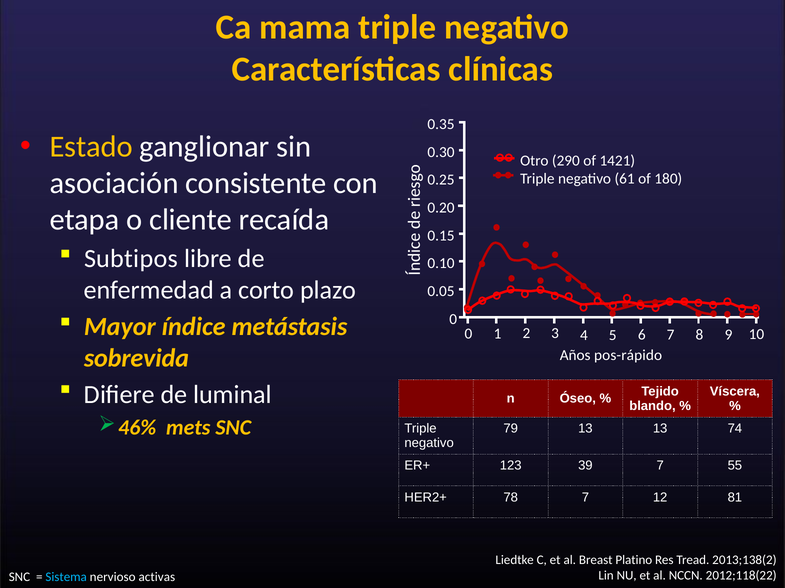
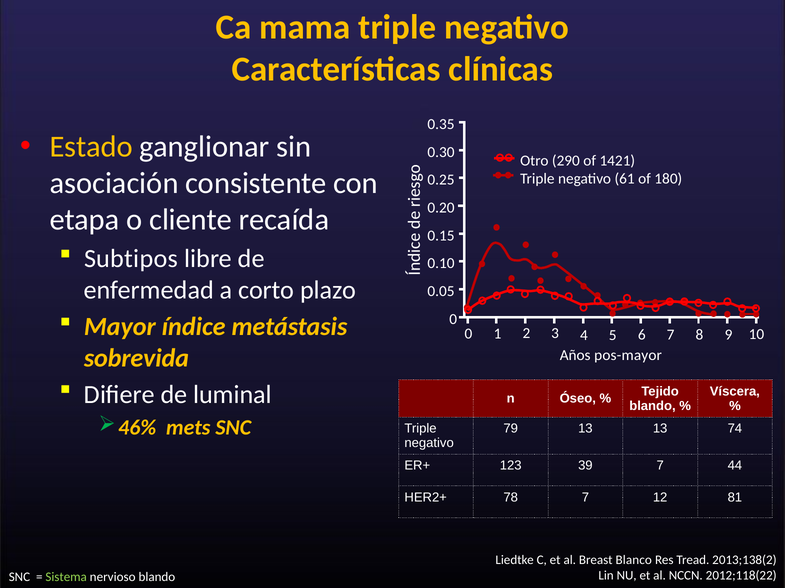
pos-rápido: pos-rápido -> pos-mayor
55: 55 -> 44
Platino: Platino -> Blanco
Sistema colour: light blue -> light green
nervioso activas: activas -> blando
